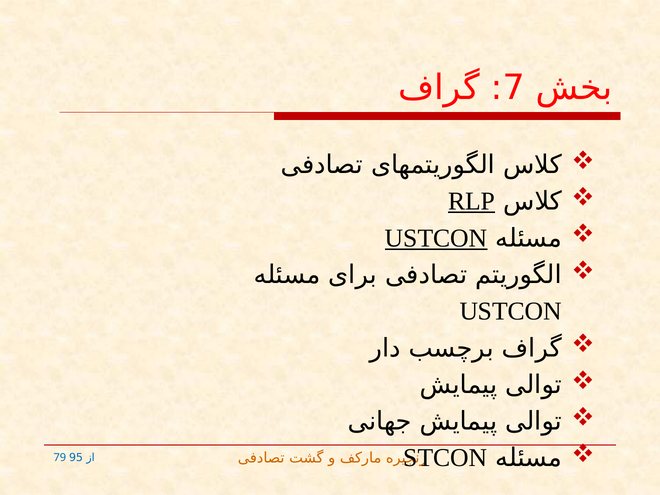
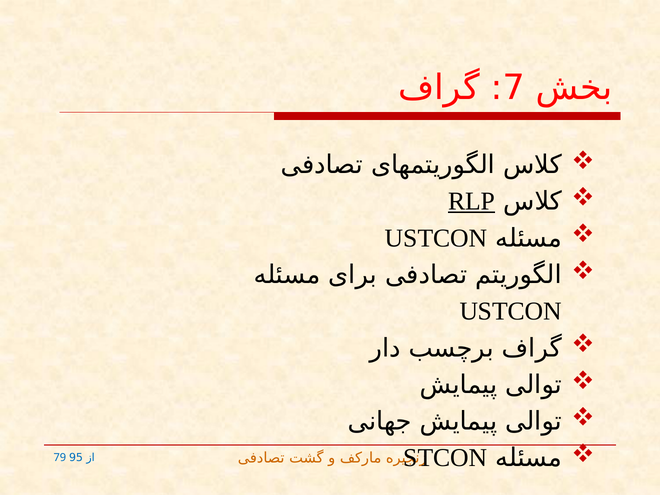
USTCON at (436, 238) underline: present -> none
